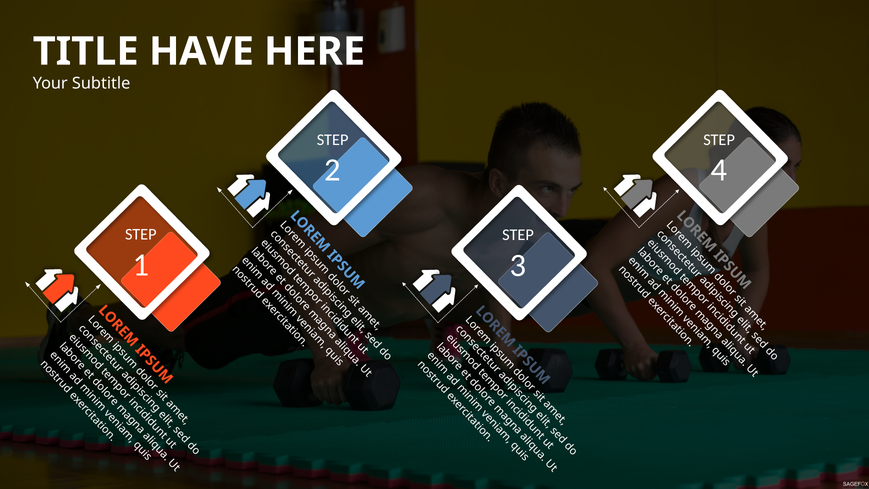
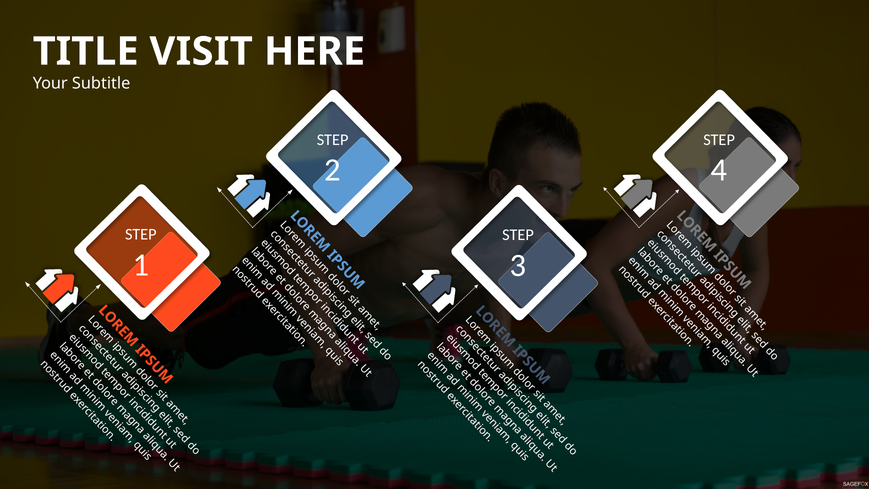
HAVE: HAVE -> VISIT
